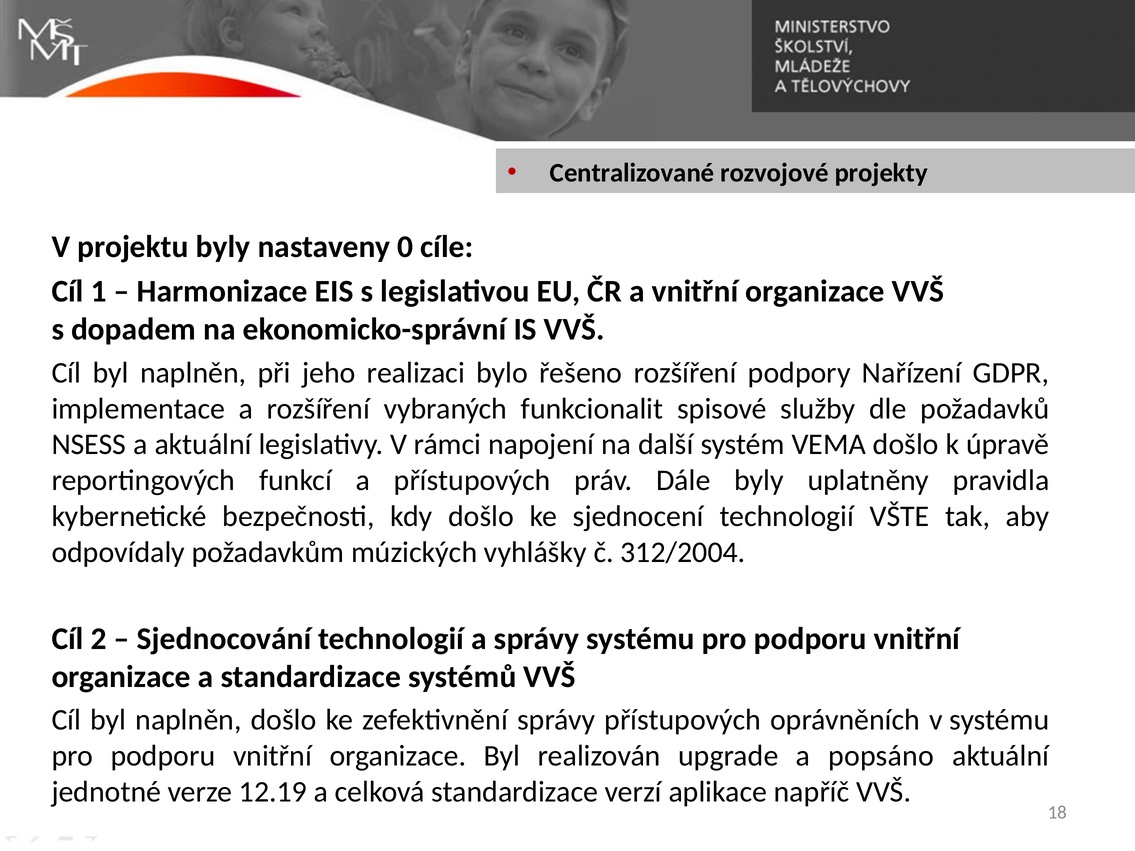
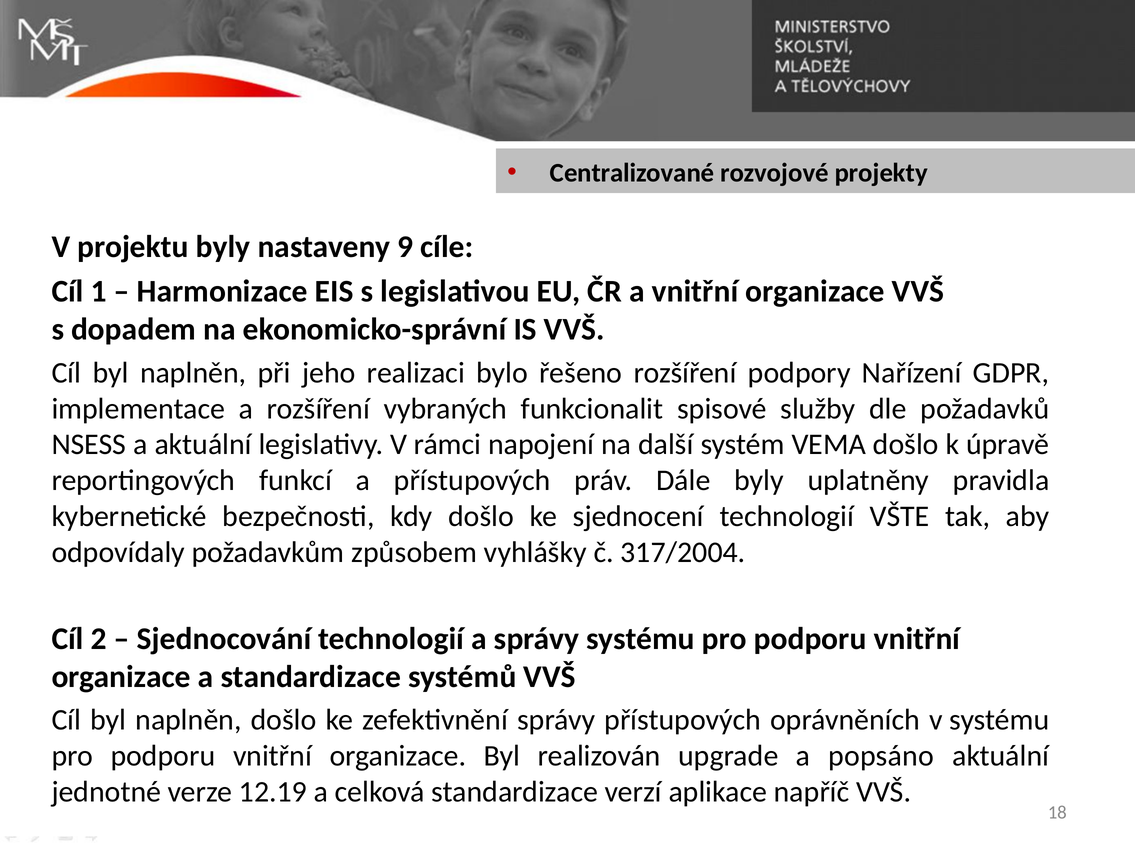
0: 0 -> 9
múzických: múzických -> způsobem
312/2004: 312/2004 -> 317/2004
